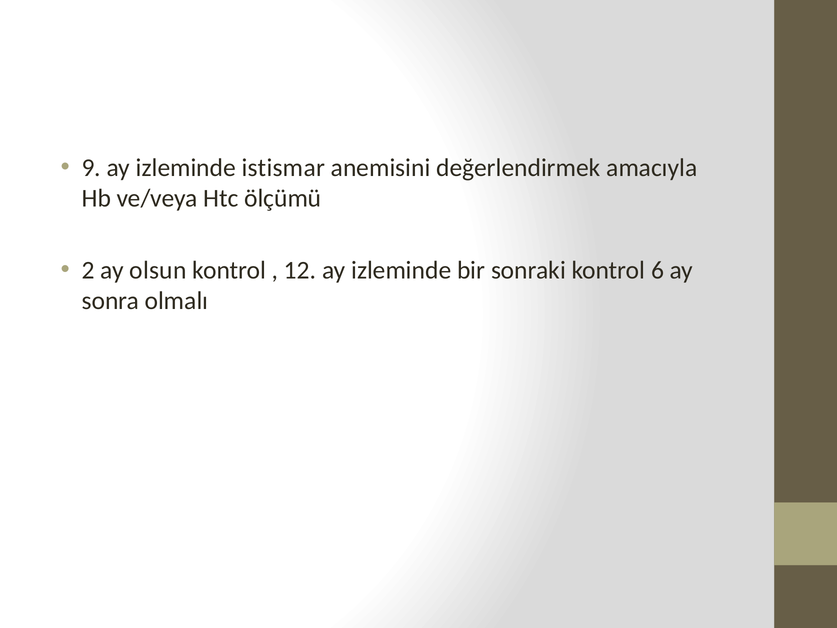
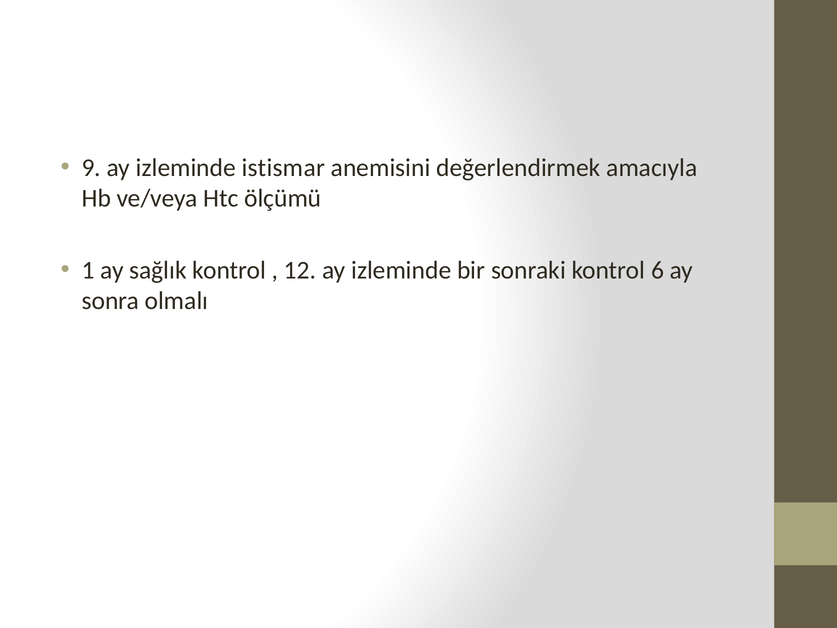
2: 2 -> 1
olsun: olsun -> sağlık
